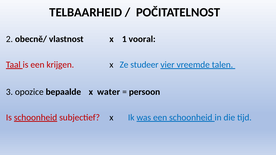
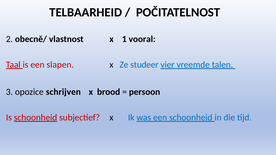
krijgen: krijgen -> slapen
bepaalde: bepaalde -> schrijven
water: water -> brood
